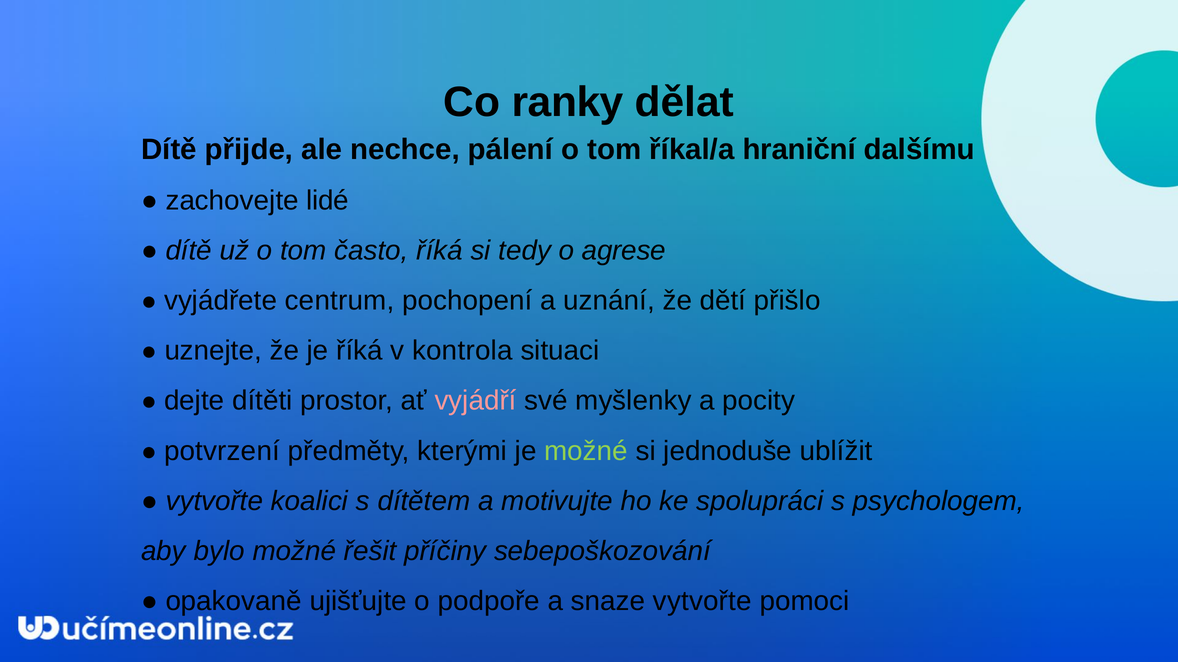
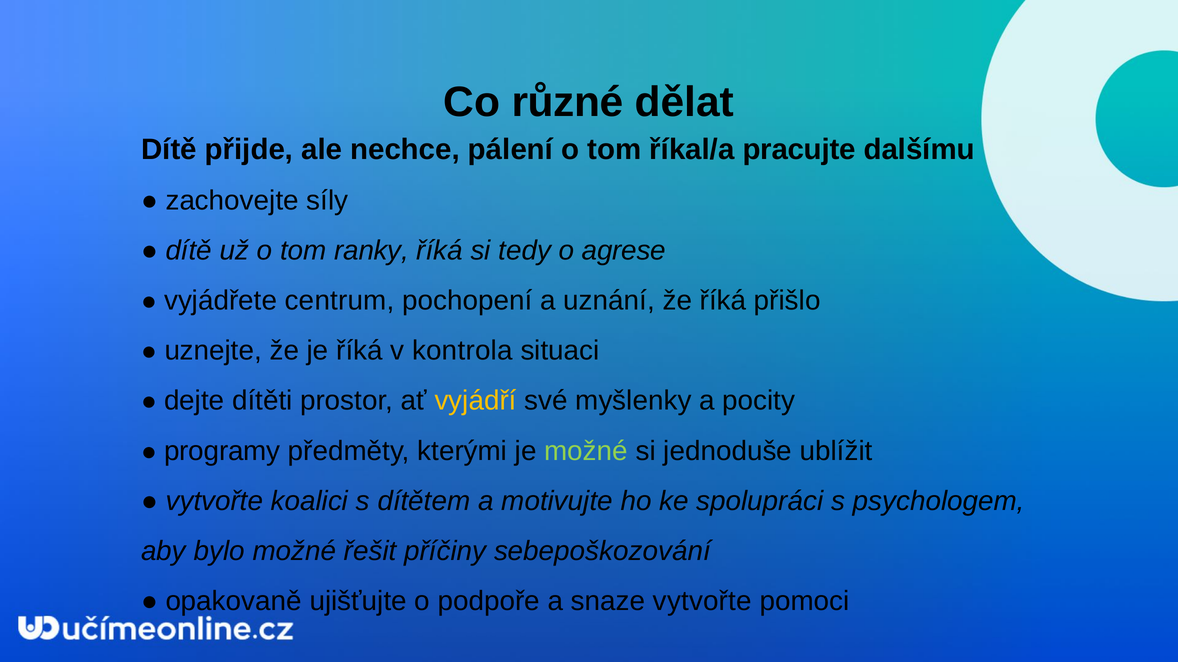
ranky: ranky -> různé
hraniční: hraniční -> pracujte
lidé: lidé -> síly
často: často -> ranky
že dětí: dětí -> říká
vyjádří colour: pink -> yellow
potvrzení: potvrzení -> programy
